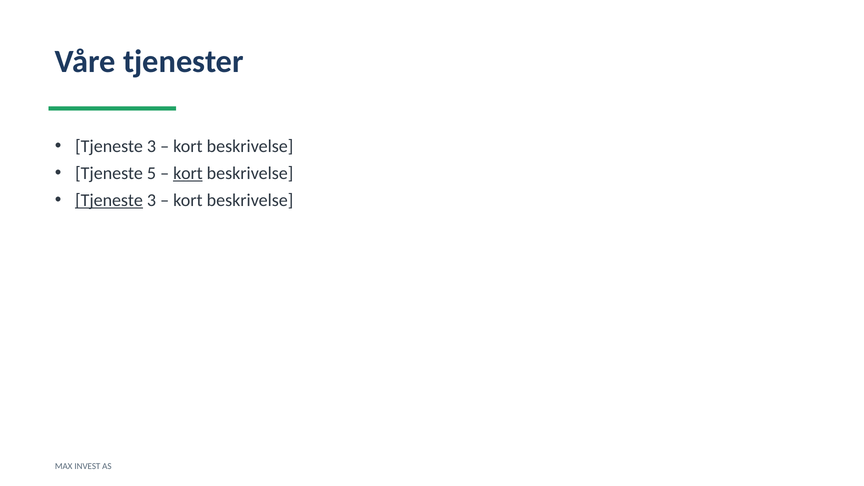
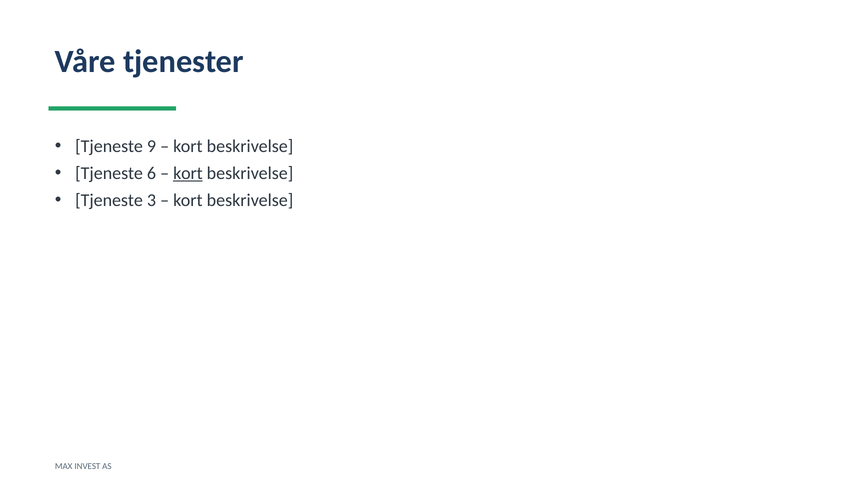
3 at (151, 146): 3 -> 9
5: 5 -> 6
Tjeneste at (109, 200) underline: present -> none
